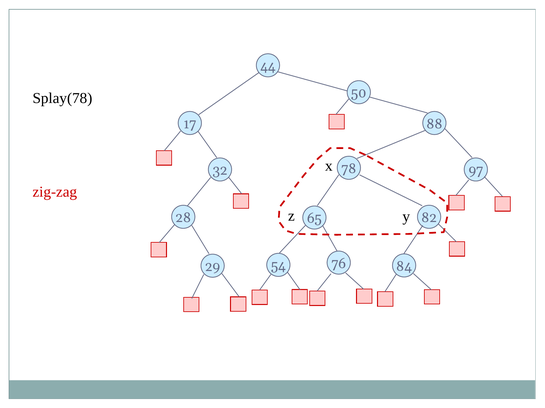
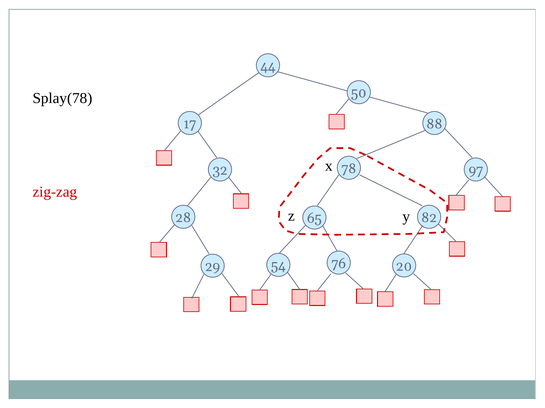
84: 84 -> 20
